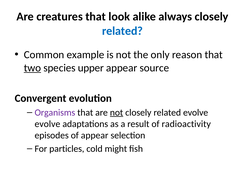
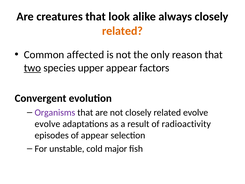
related at (123, 31) colour: blue -> orange
example: example -> affected
source: source -> factors
not at (117, 112) underline: present -> none
particles: particles -> unstable
might: might -> major
